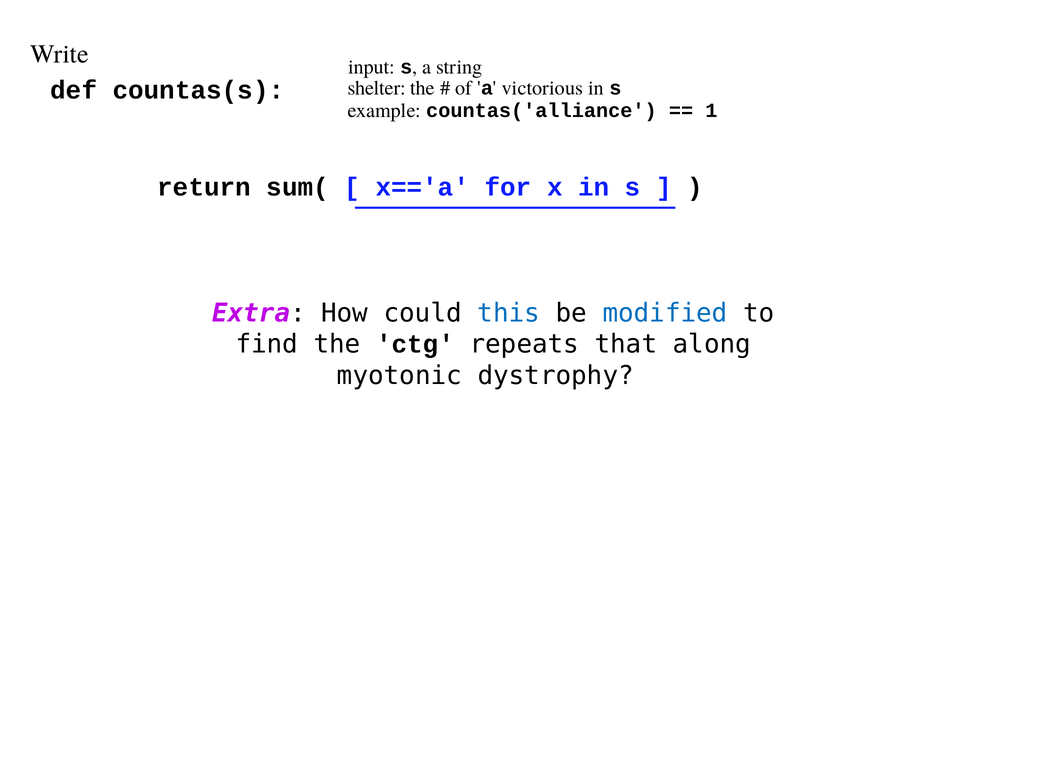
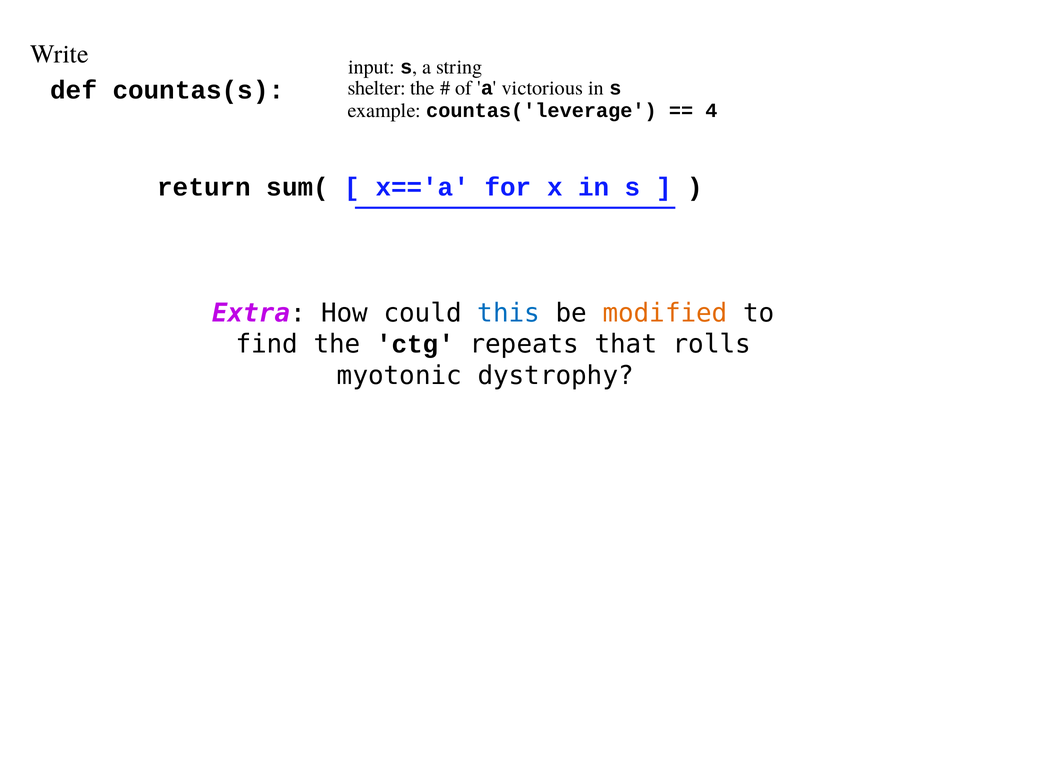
countas('alliance: countas('alliance -> countas('leverage
1: 1 -> 4
modified colour: blue -> orange
along: along -> rolls
